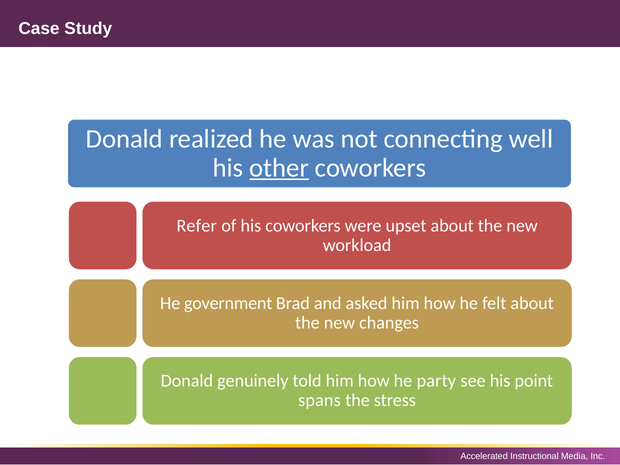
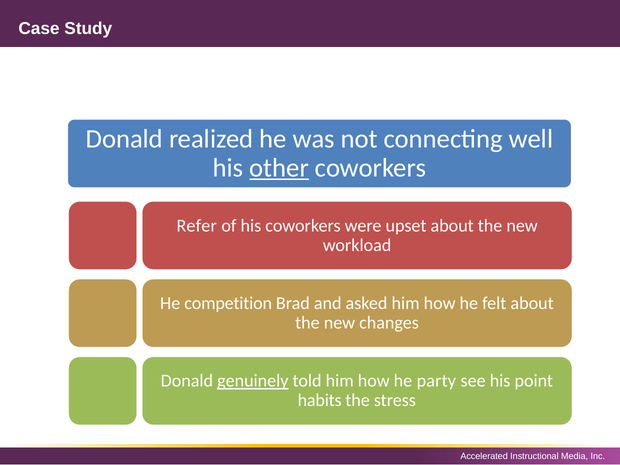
government: government -> competition
genuinely underline: none -> present
spans: spans -> habits
